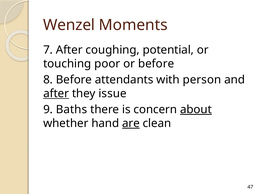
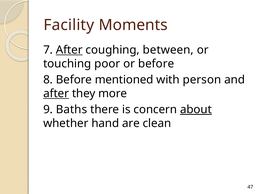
Wenzel: Wenzel -> Facility
After at (69, 50) underline: none -> present
potential: potential -> between
attendants: attendants -> mentioned
issue: issue -> more
are underline: present -> none
